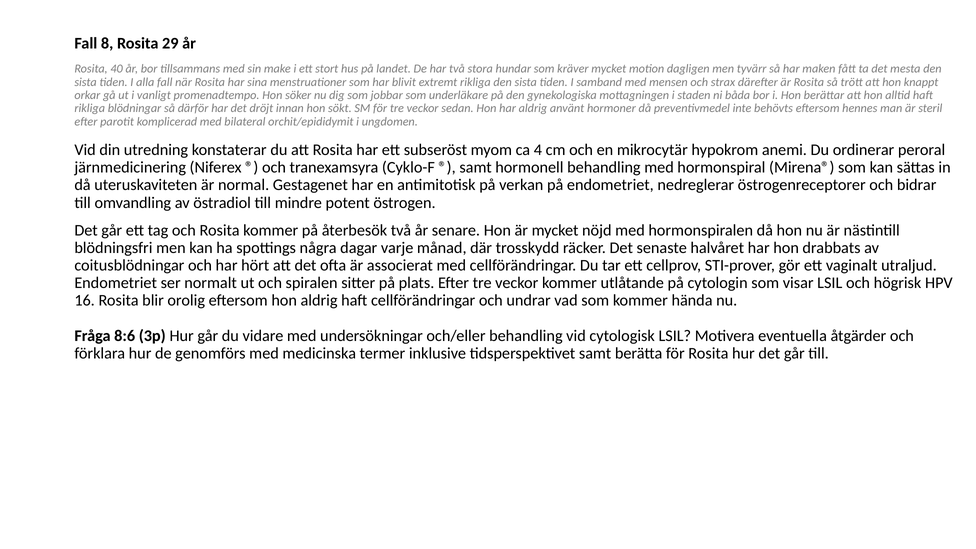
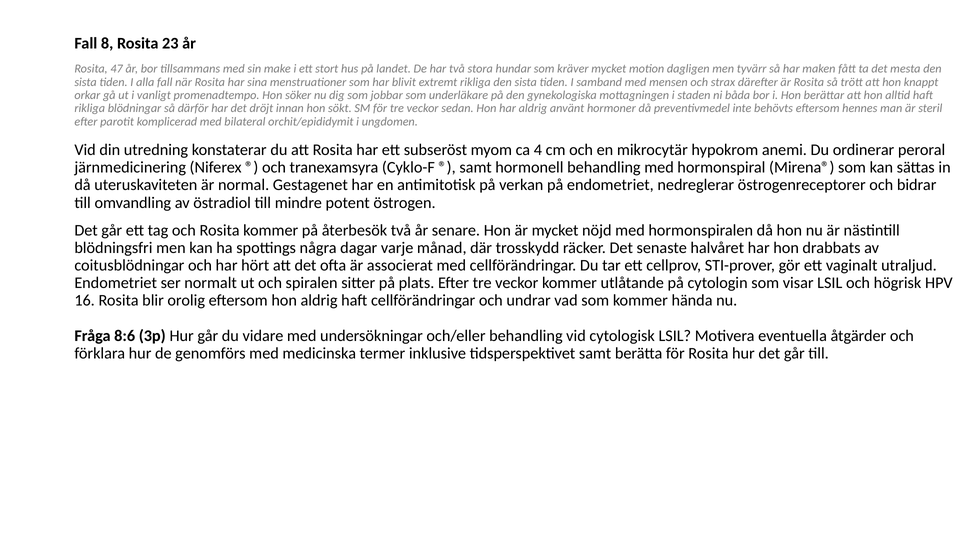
29: 29 -> 23
40: 40 -> 47
